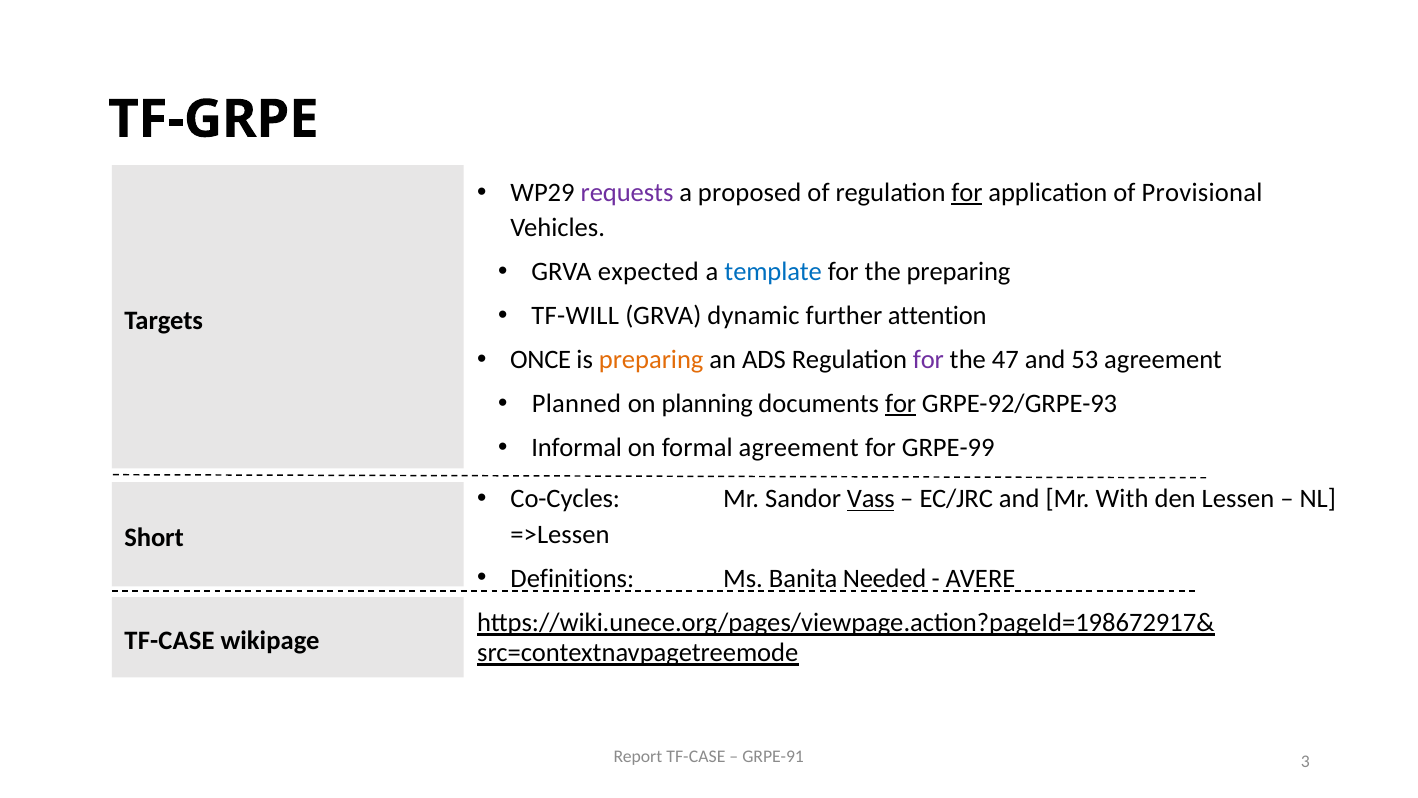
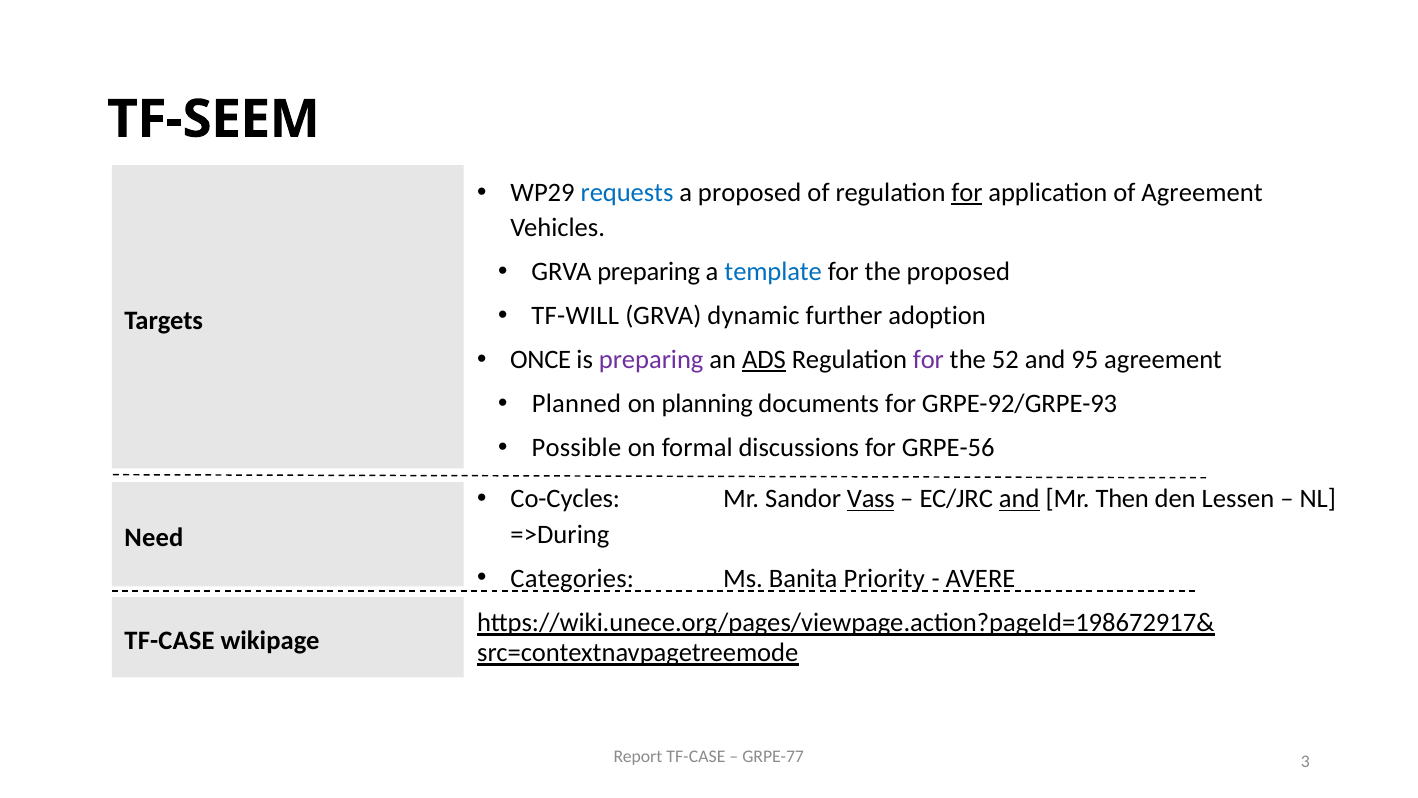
TF-GRPE: TF-GRPE -> TF-SEEM
requests colour: purple -> blue
of Provisional: Provisional -> Agreement
GRVA expected: expected -> preparing
the preparing: preparing -> proposed
attention: attention -> adoption
preparing at (651, 360) colour: orange -> purple
ADS underline: none -> present
47: 47 -> 52
53: 53 -> 95
for at (901, 404) underline: present -> none
Informal: Informal -> Possible
formal agreement: agreement -> discussions
GRPE-99: GRPE-99 -> GRPE-56
and at (1019, 499) underline: none -> present
With: With -> Then
=>Lessen: =>Lessen -> =>During
Short: Short -> Need
Definitions: Definitions -> Categories
Needed: Needed -> Priority
GRPE-91: GRPE-91 -> GRPE-77
